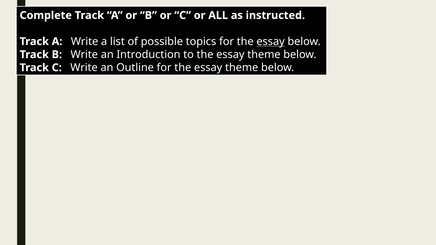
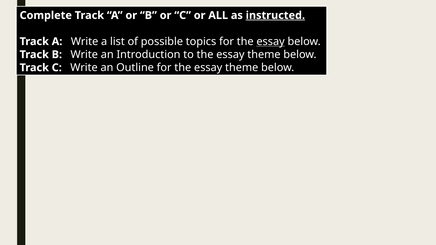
instructed underline: none -> present
